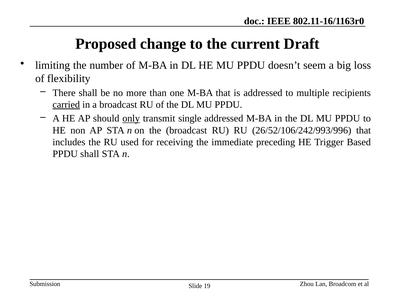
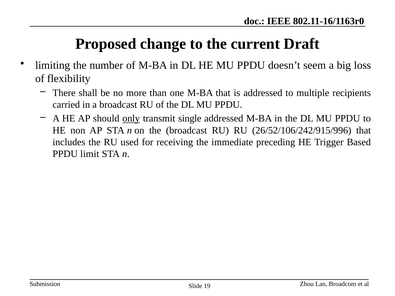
carried underline: present -> none
26/52/106/242/993/996: 26/52/106/242/993/996 -> 26/52/106/242/915/996
PPDU shall: shall -> limit
